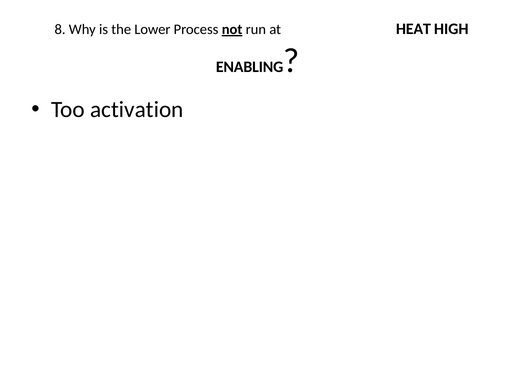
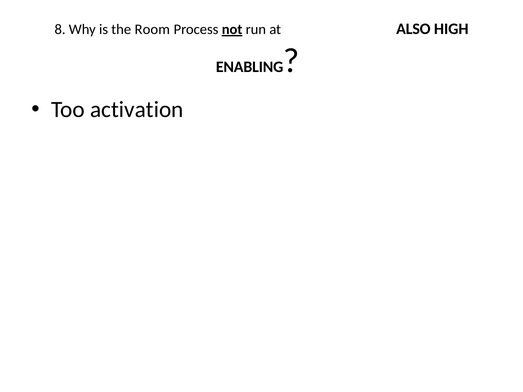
Lower: Lower -> Room
HEAT: HEAT -> ALSO
